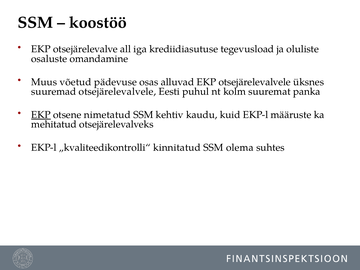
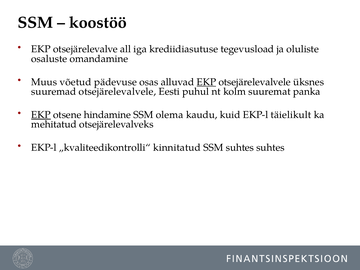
EKP at (206, 82) underline: none -> present
nimetatud: nimetatud -> hindamine
kehtiv: kehtiv -> olema
määruste: määruste -> täielikult
SSM olema: olema -> suhtes
